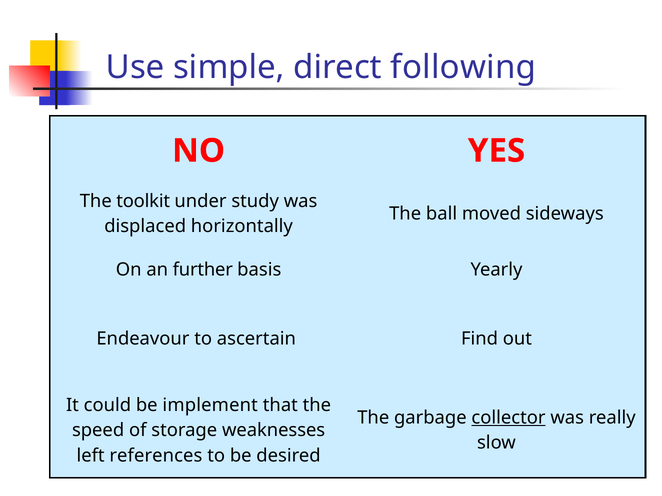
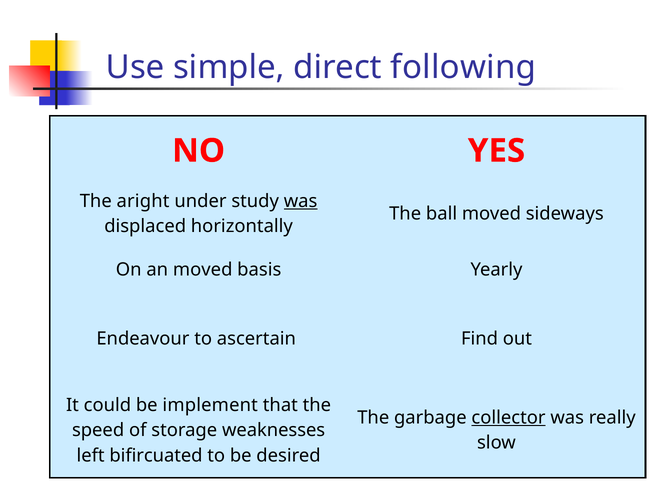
toolkit: toolkit -> aright
was at (301, 201) underline: none -> present
an further: further -> moved
references: references -> bifircuated
